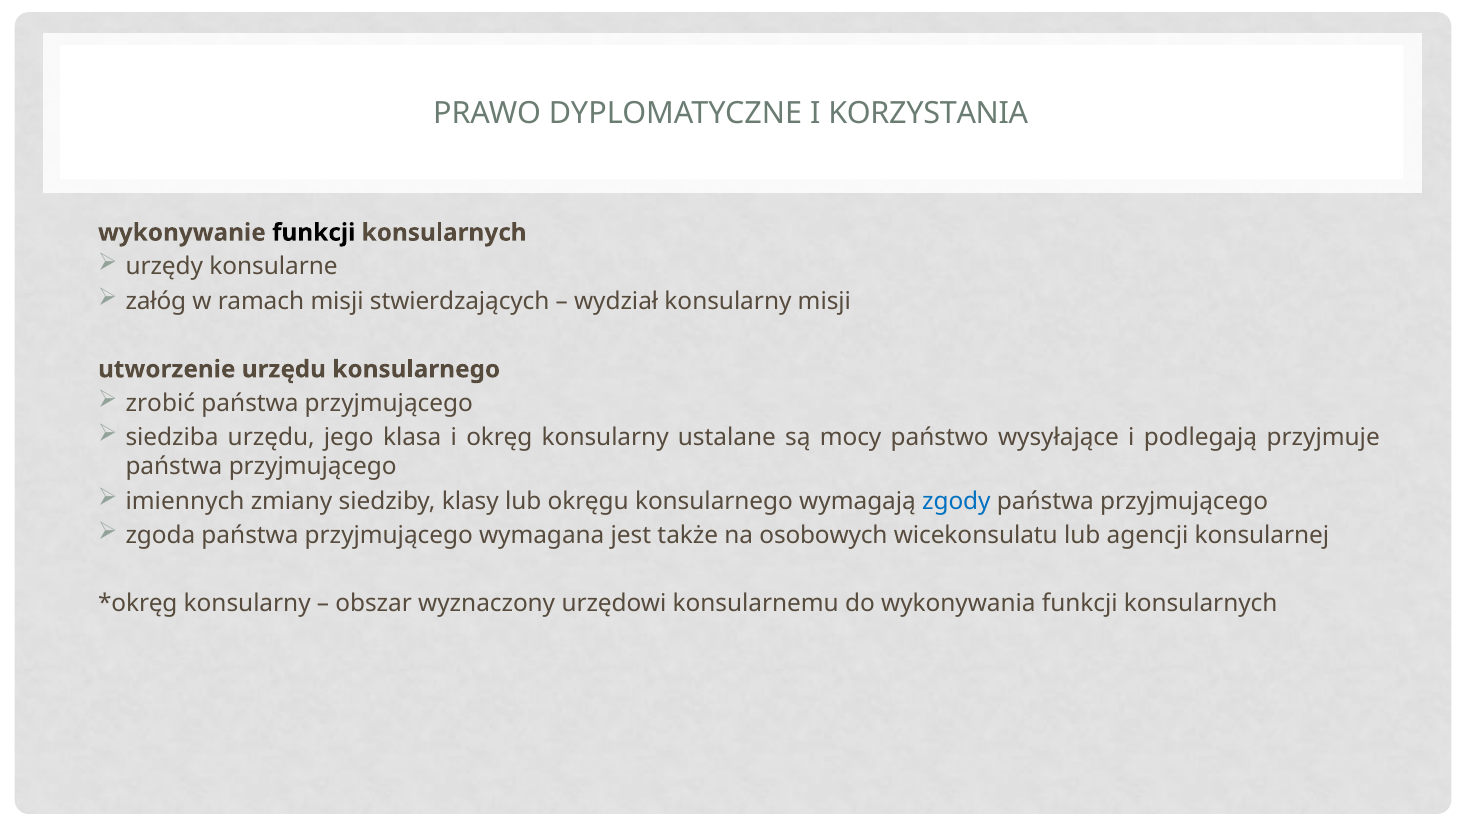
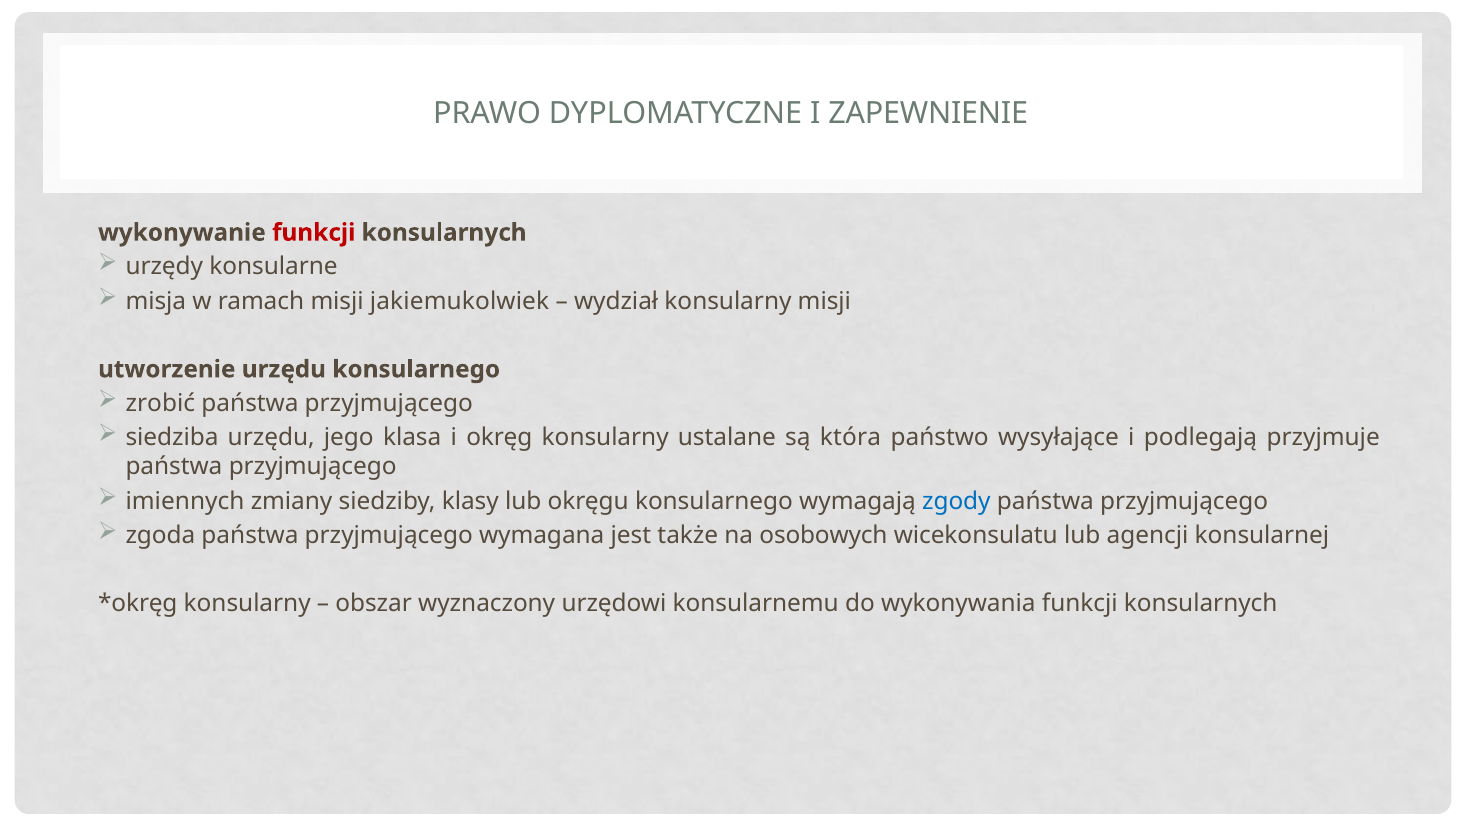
KORZYSTANIA: KORZYSTANIA -> ZAPEWNIENIE
funkcji at (314, 233) colour: black -> red
załóg: załóg -> misja
stwierdzających: stwierdzających -> jakiemukolwiek
mocy: mocy -> która
